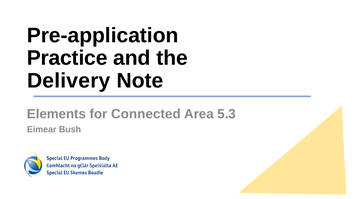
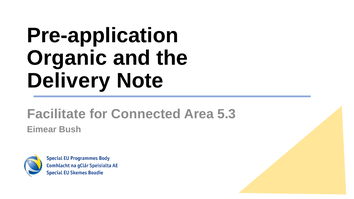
Practice: Practice -> Organic
Elements: Elements -> Facilitate
